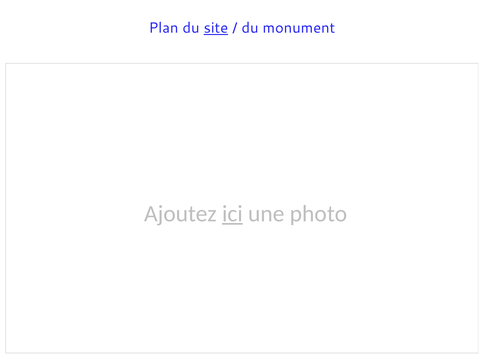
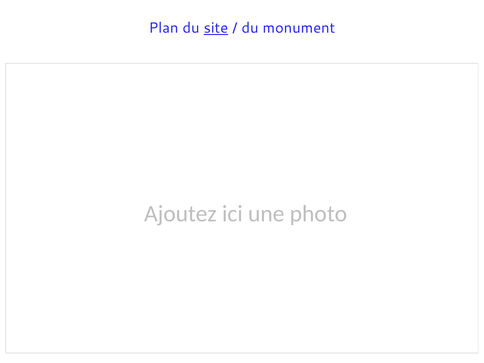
ici underline: present -> none
